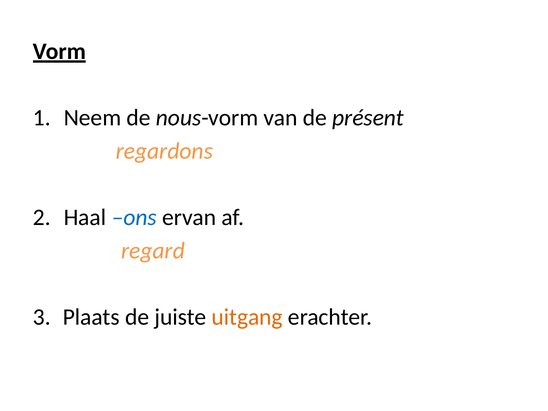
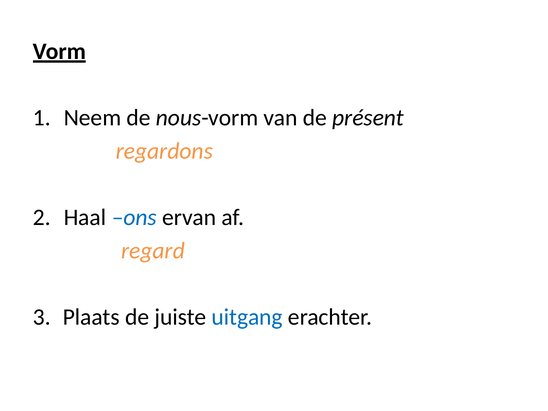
uitgang colour: orange -> blue
